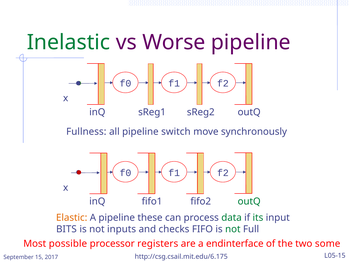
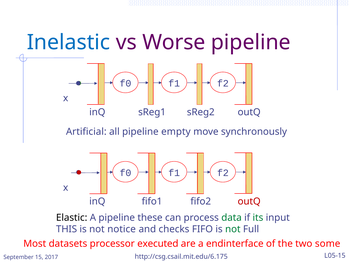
Inelastic colour: green -> blue
Fullness: Fullness -> Artificial
switch: switch -> empty
outQ at (249, 201) colour: green -> red
Elastic colour: orange -> black
BITS: BITS -> THIS
inputs: inputs -> notice
possible: possible -> datasets
registers: registers -> executed
